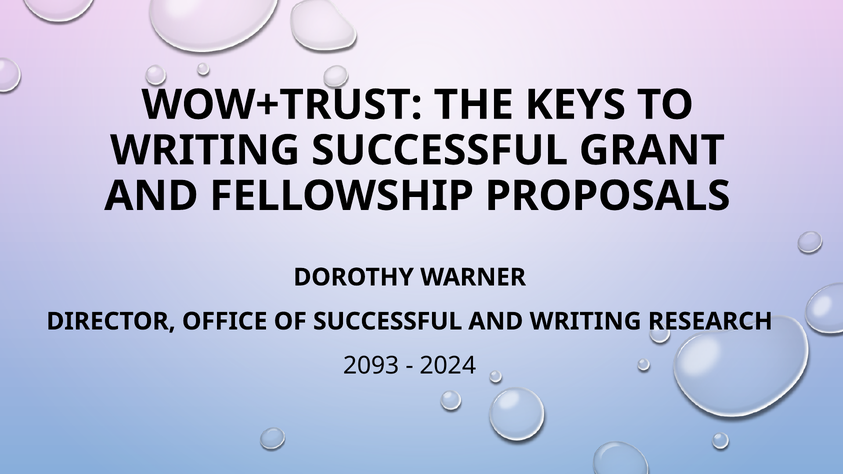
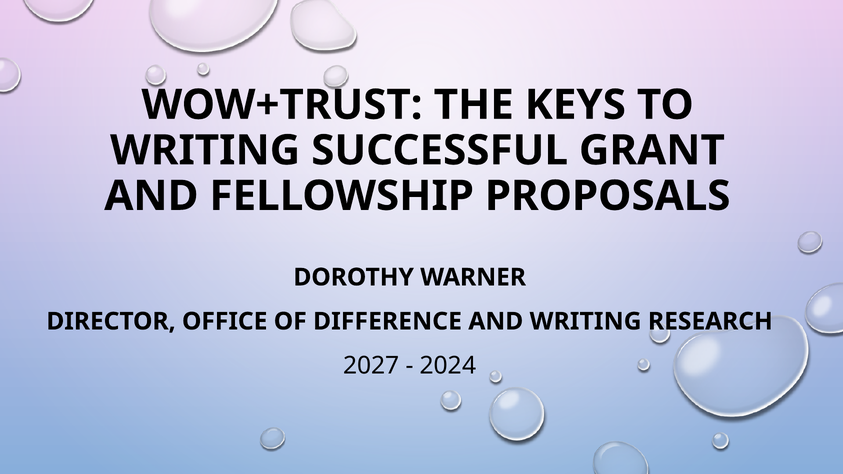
OF SUCCESSFUL: SUCCESSFUL -> DIFFERENCE
2093: 2093 -> 2027
